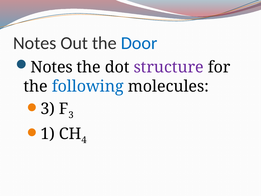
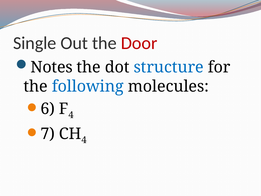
Notes at (35, 43): Notes -> Single
Door colour: blue -> red
structure colour: purple -> blue
3 at (48, 109): 3 -> 6
3 at (71, 115): 3 -> 4
1: 1 -> 7
